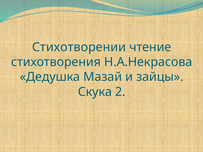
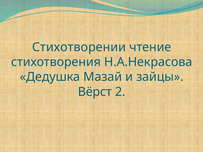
Скука: Скука -> Вёрст
